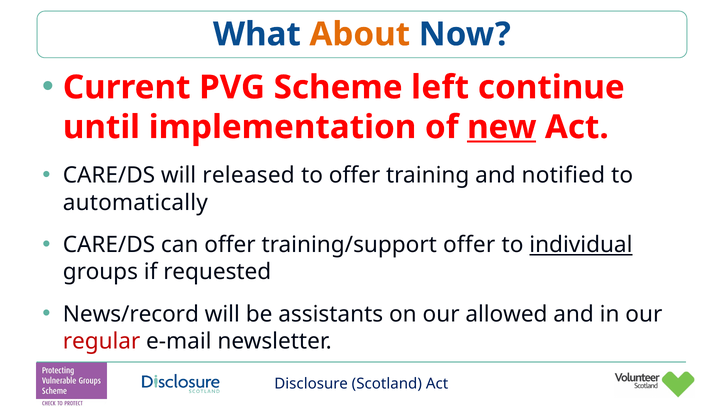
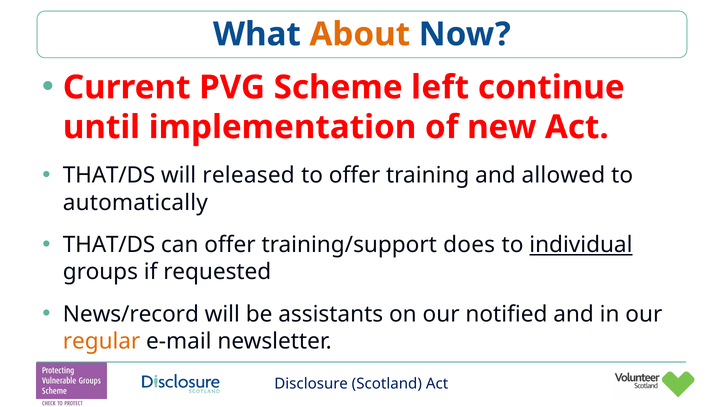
new underline: present -> none
CARE/DS at (109, 176): CARE/DS -> THAT/DS
notified: notified -> allowed
CARE/DS at (109, 245): CARE/DS -> THAT/DS
training/support offer: offer -> does
allowed: allowed -> notified
regular colour: red -> orange
